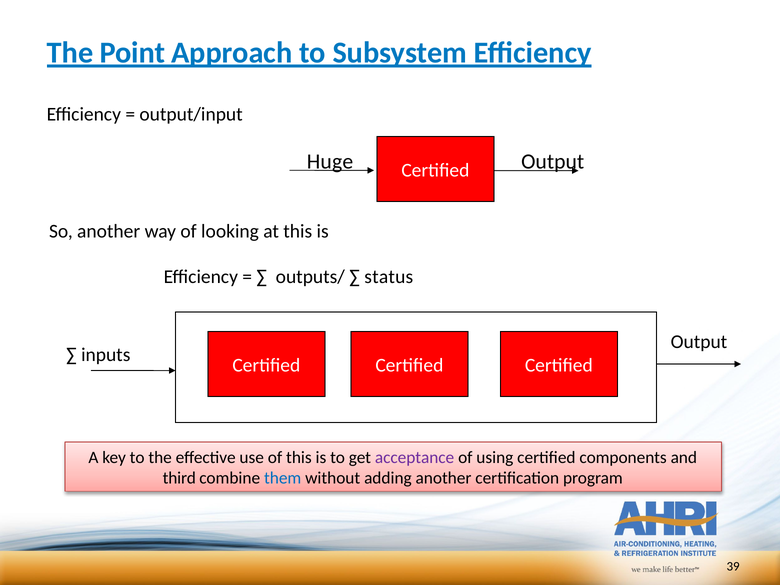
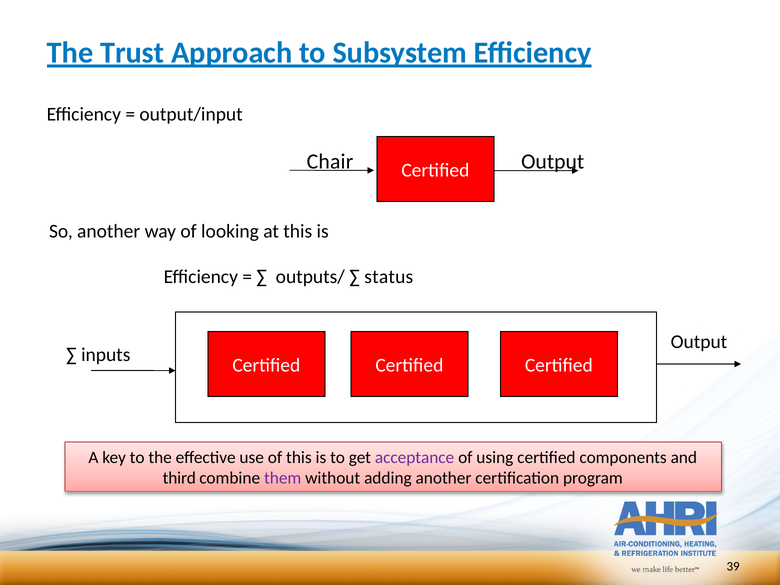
Point: Point -> Trust
Huge: Huge -> Chair
them colour: blue -> purple
